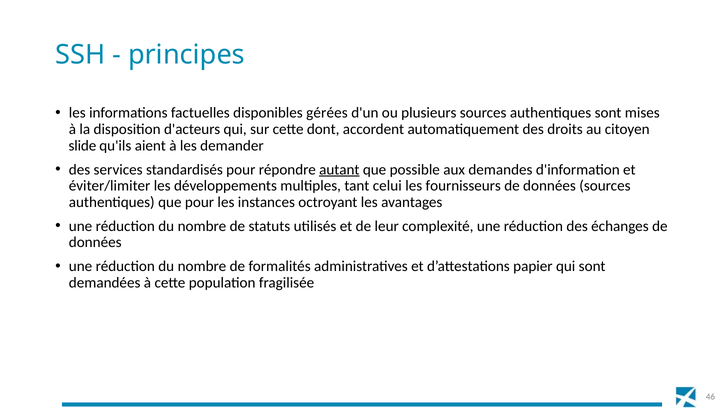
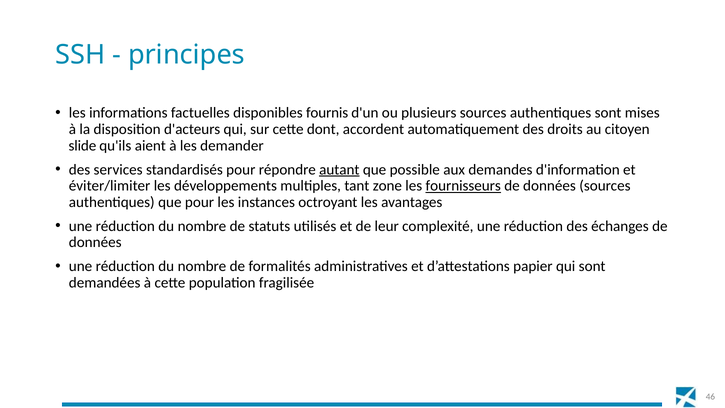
gérées: gérées -> fournis
celui: celui -> zone
fournisseurs underline: none -> present
